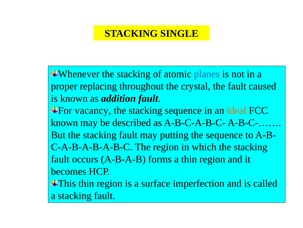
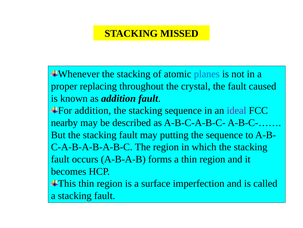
SINGLE: SINGLE -> MISSED
For vacancy: vacancy -> addition
ideal colour: orange -> purple
known at (64, 122): known -> nearby
